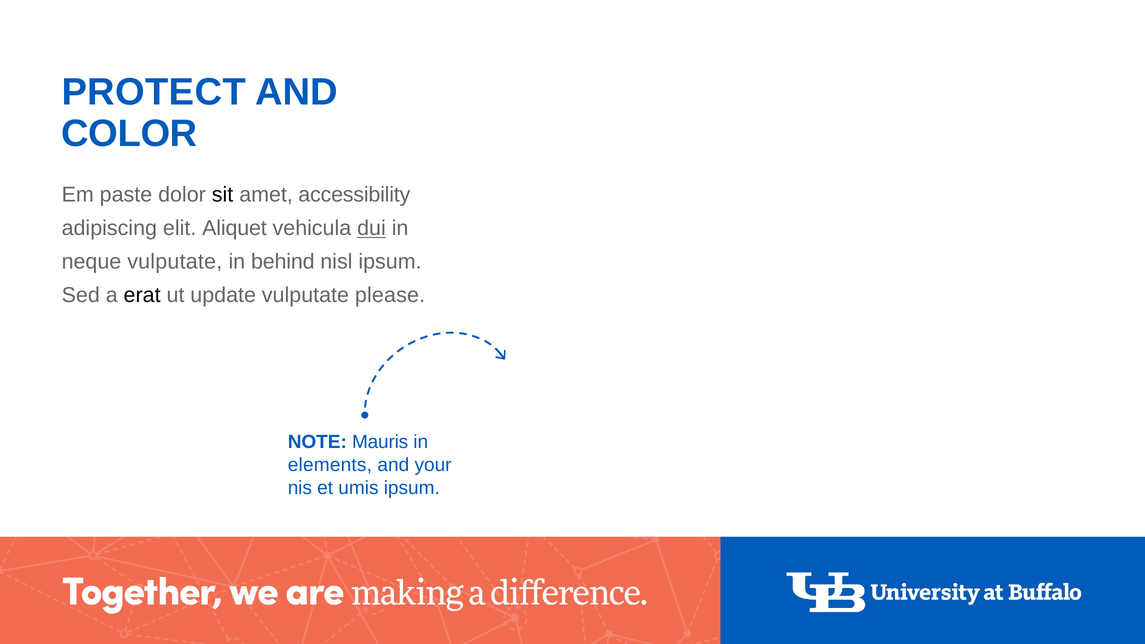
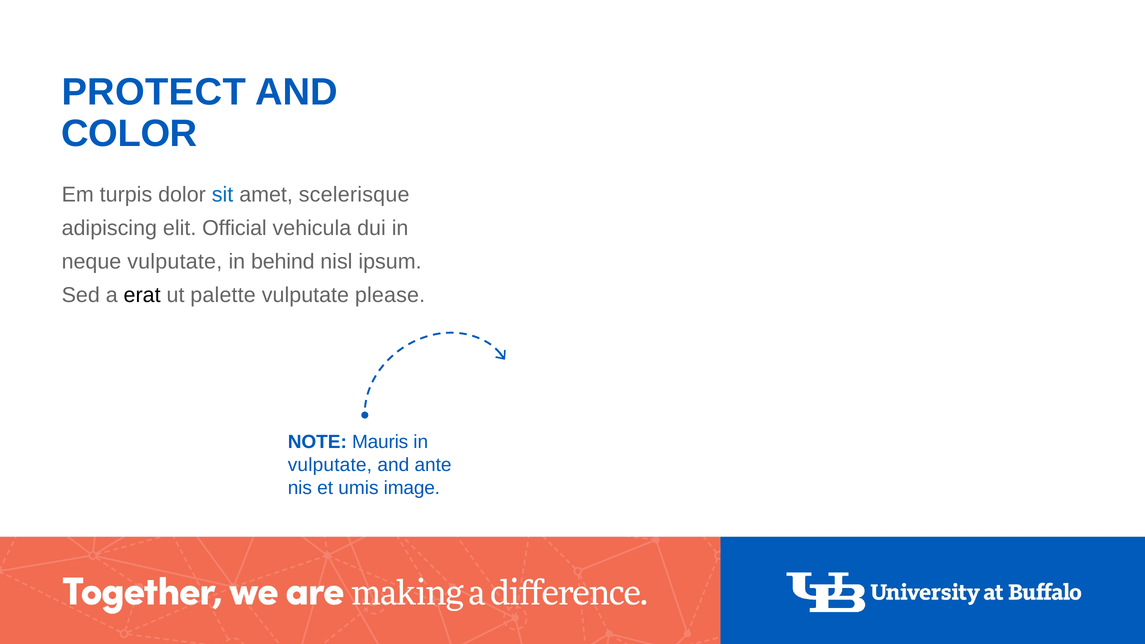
paste: paste -> turpis
sit colour: black -> blue
accessibility: accessibility -> scelerisque
Aliquet: Aliquet -> Official
dui underline: present -> none
update: update -> palette
elements at (330, 465): elements -> vulputate
your: your -> ante
umis ipsum: ipsum -> image
